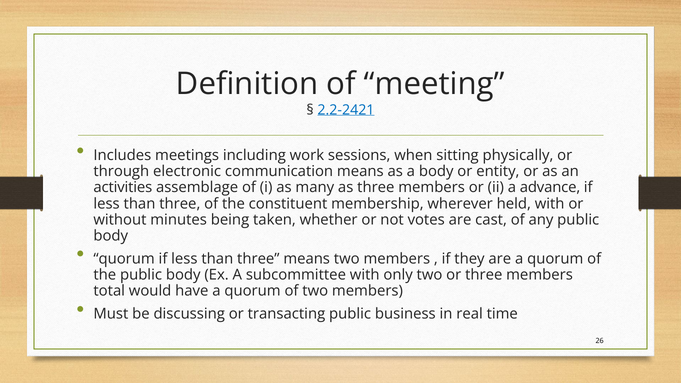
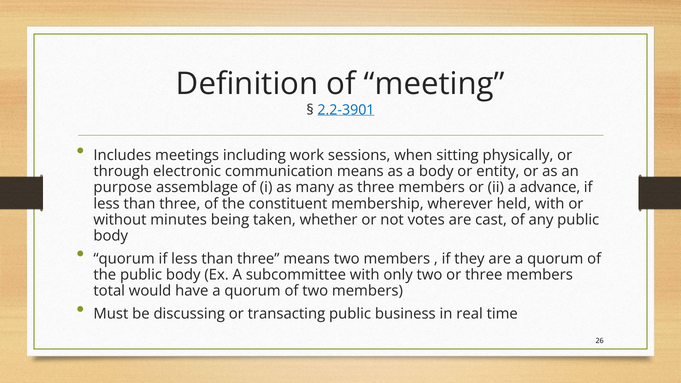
2.2-2421: 2.2-2421 -> 2.2-3901
activities: activities -> purpose
